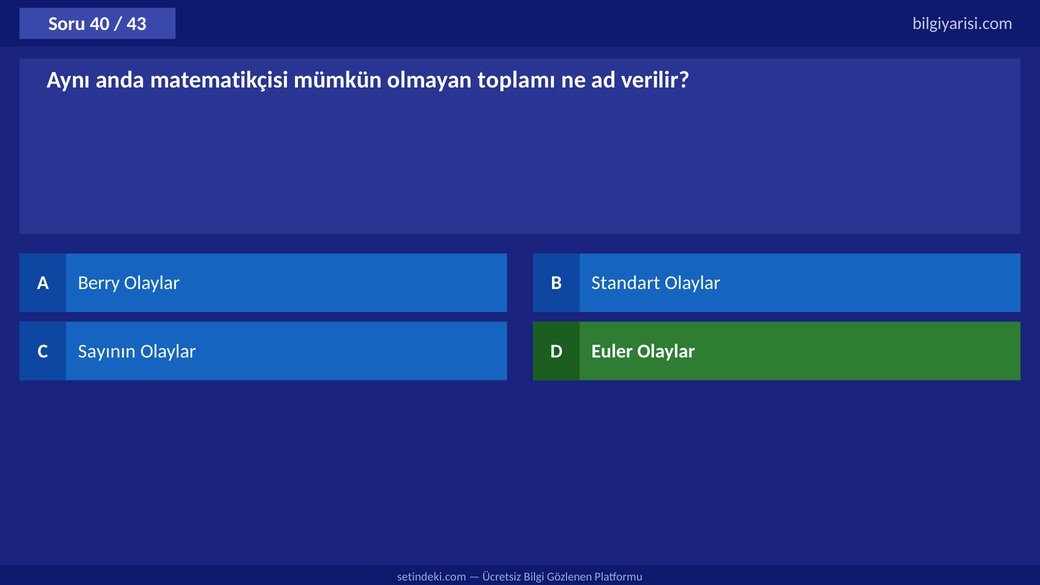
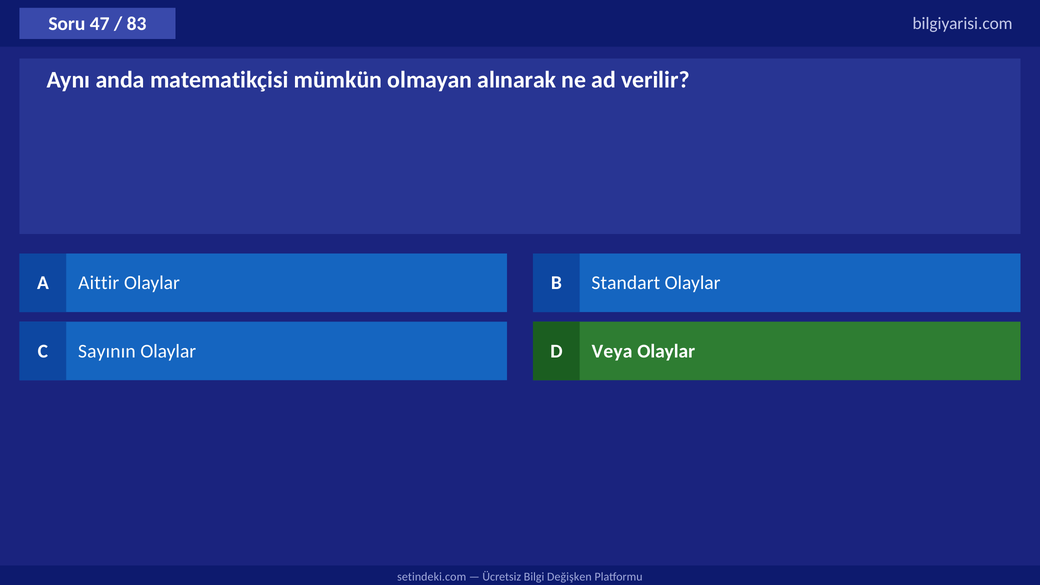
40: 40 -> 47
43: 43 -> 83
toplamı: toplamı -> alınarak
Berry: Berry -> Aittir
Euler: Euler -> Veya
Gözlenen: Gözlenen -> Değişken
